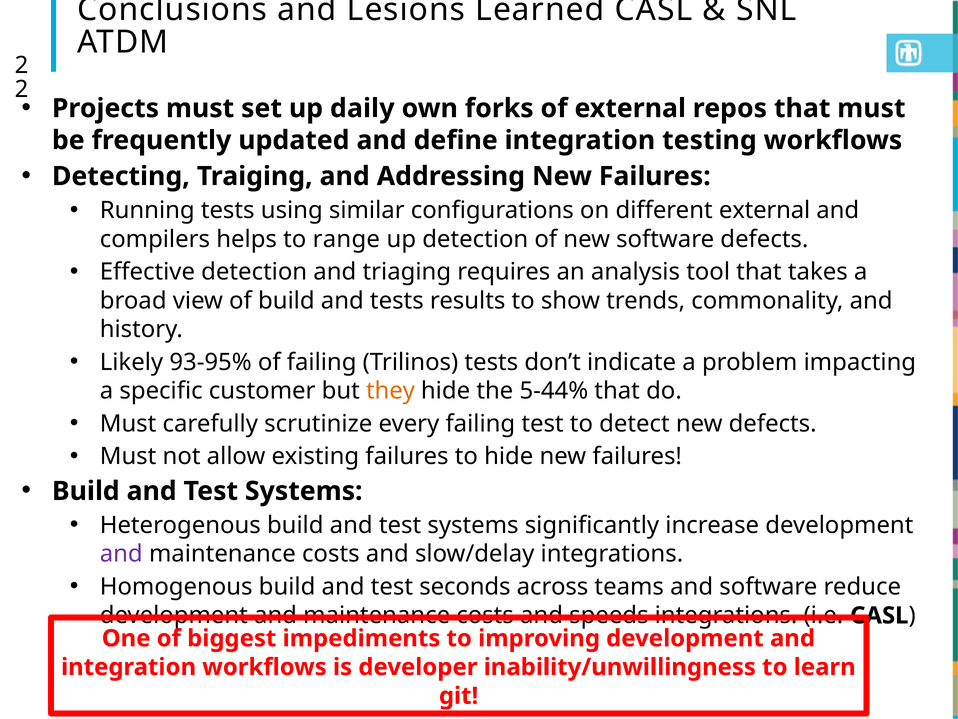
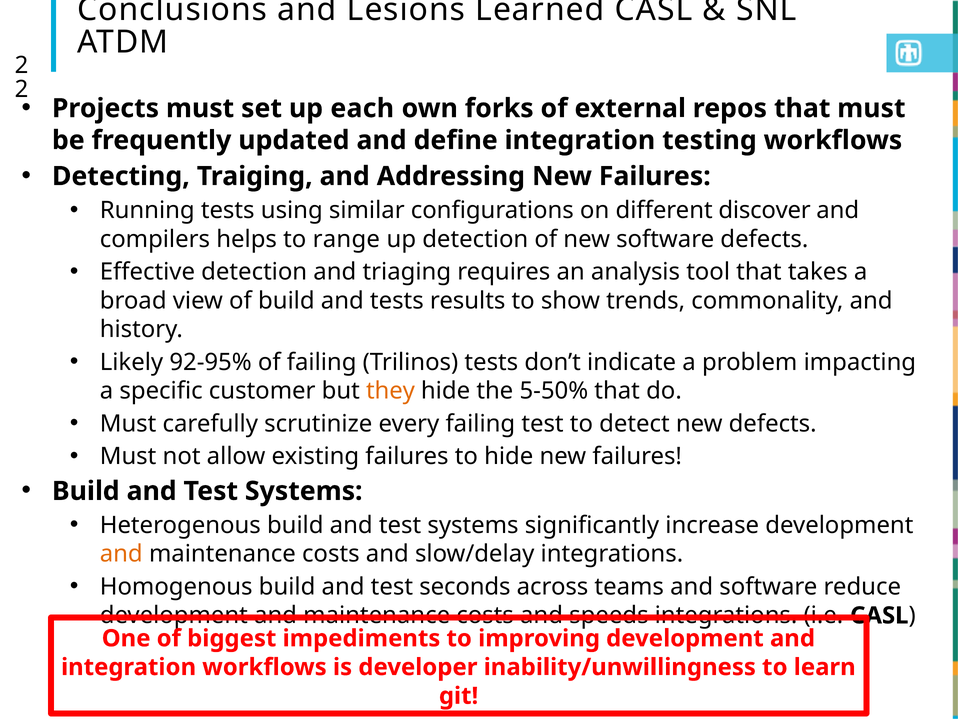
daily: daily -> each
different external: external -> discover
93-95%: 93-95% -> 92-95%
5-44%: 5-44% -> 5-50%
and at (121, 554) colour: purple -> orange
